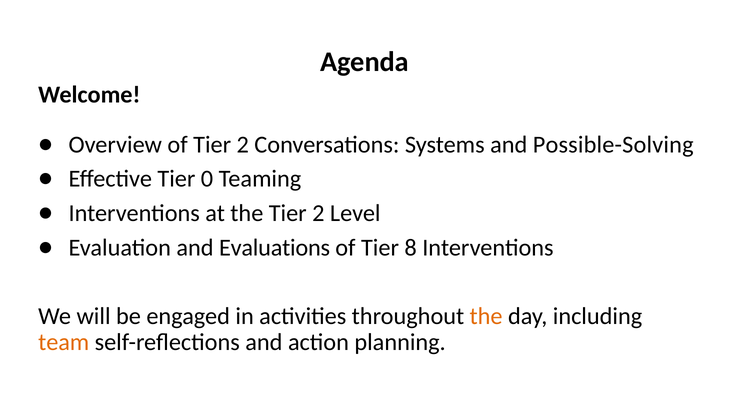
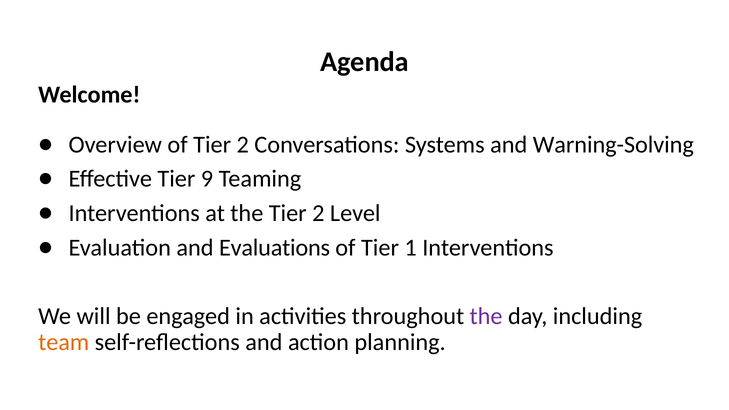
Possible-Solving: Possible-Solving -> Warning-Solving
0: 0 -> 9
8: 8 -> 1
the at (486, 316) colour: orange -> purple
